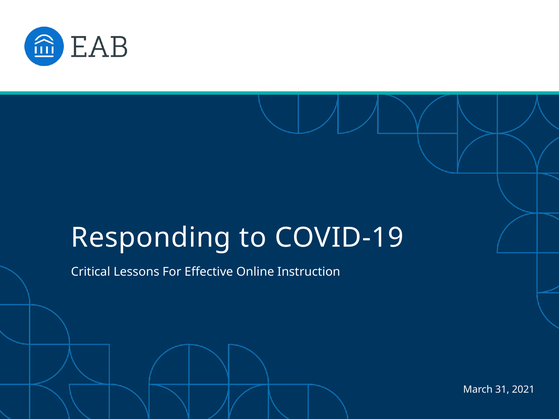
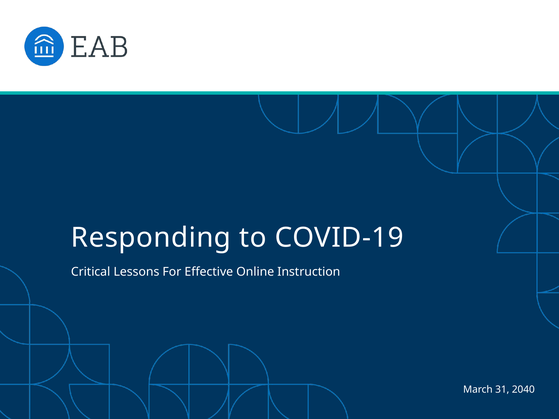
2021: 2021 -> 2040
